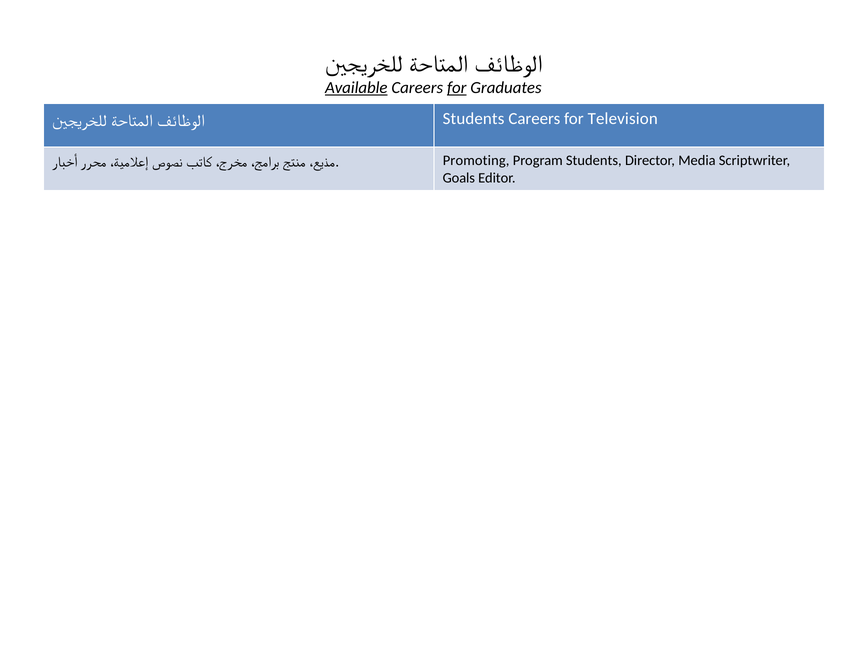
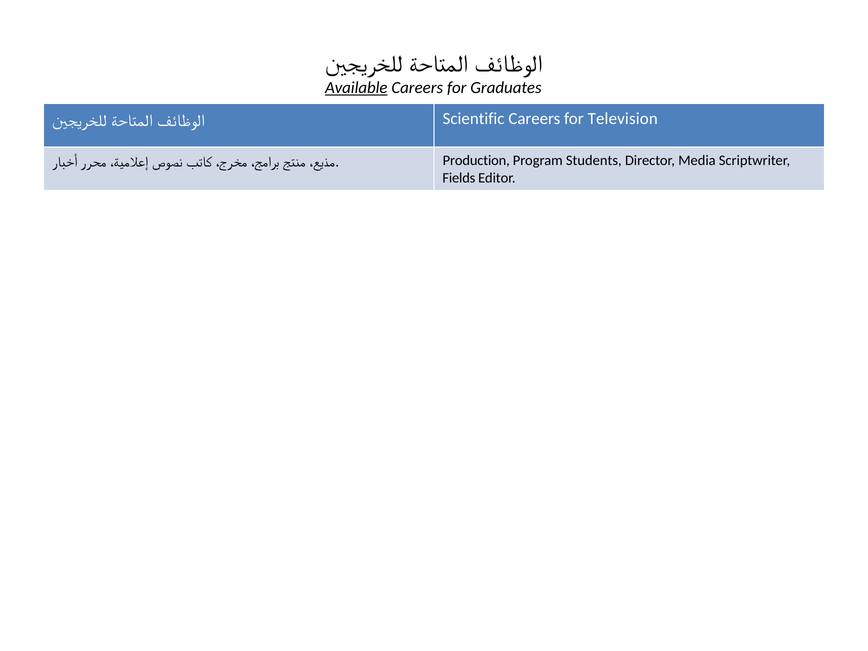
for at (457, 88) underline: present -> none
Students at (474, 119): Students -> Scientific
Promoting: Promoting -> Production
Goals: Goals -> Fields
